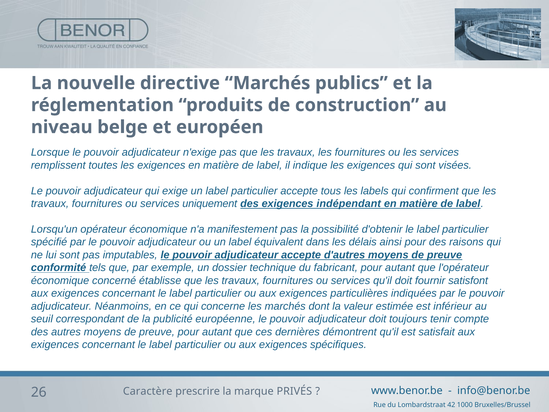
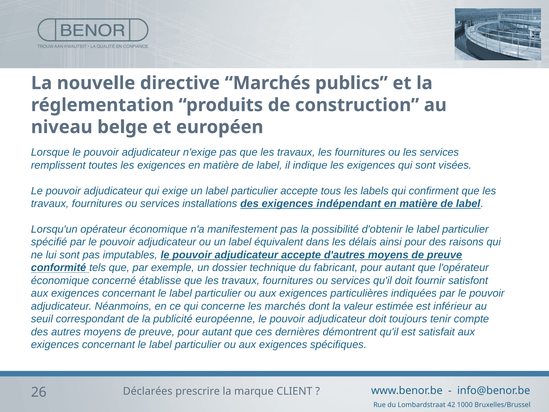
uniquement: uniquement -> installations
Caractère: Caractère -> Déclarées
PRIVÉS: PRIVÉS -> CLIENT
